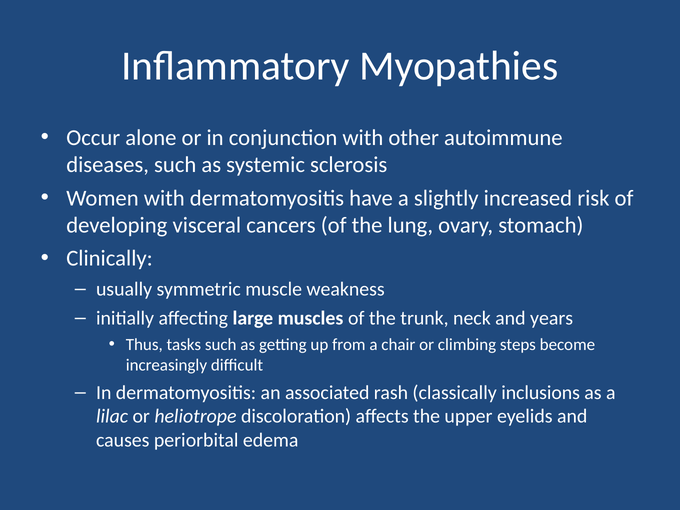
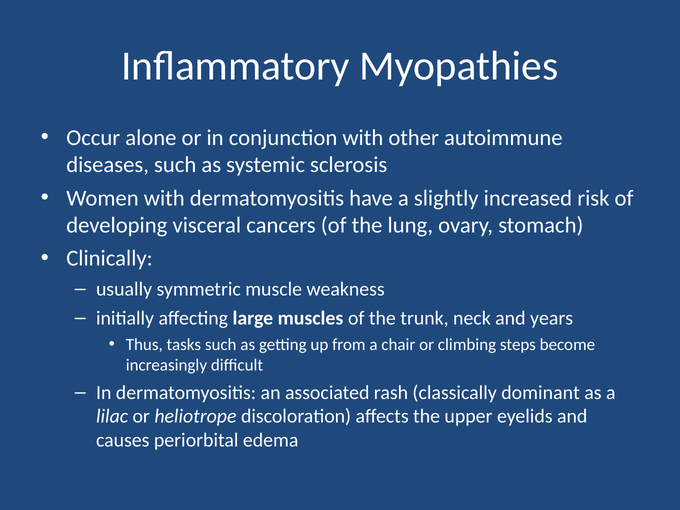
inclusions: inclusions -> dominant
